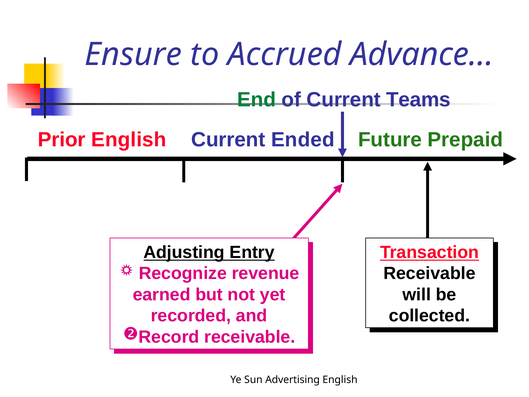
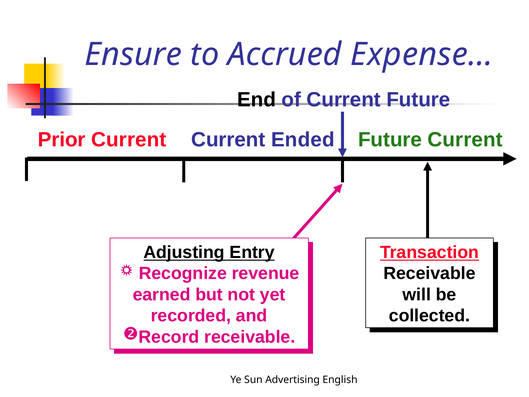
Advance…: Advance… -> Expense…
End colour: green -> black
Current Teams: Teams -> Future
Prior English: English -> Current
Future Prepaid: Prepaid -> Current
